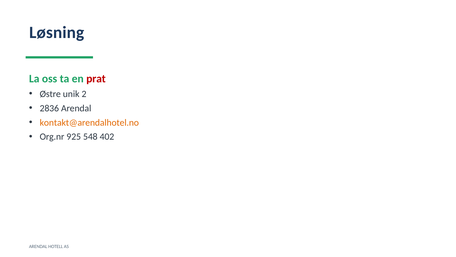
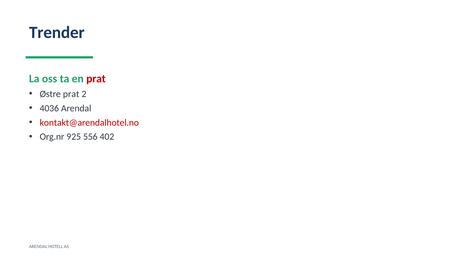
Løsning: Løsning -> Trender
Østre unik: unik -> prat
2836: 2836 -> 4036
kontakt@arendalhotel.no colour: orange -> red
548: 548 -> 556
